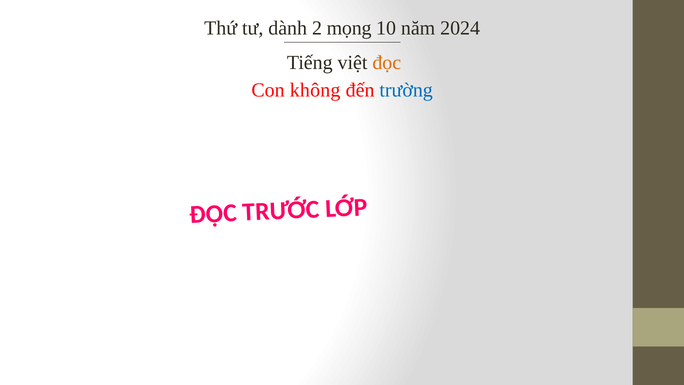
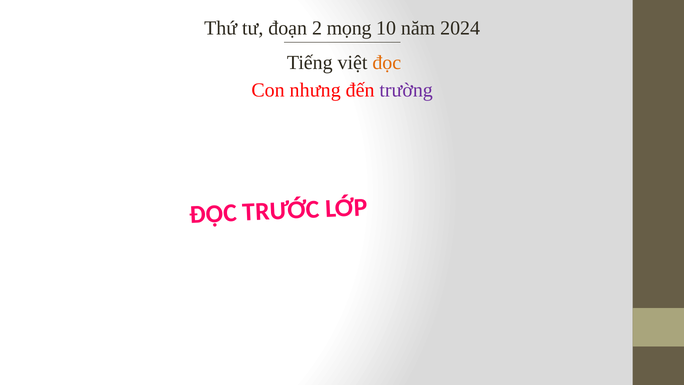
dành: dành -> đoạn
không: không -> nhưng
trường colour: blue -> purple
